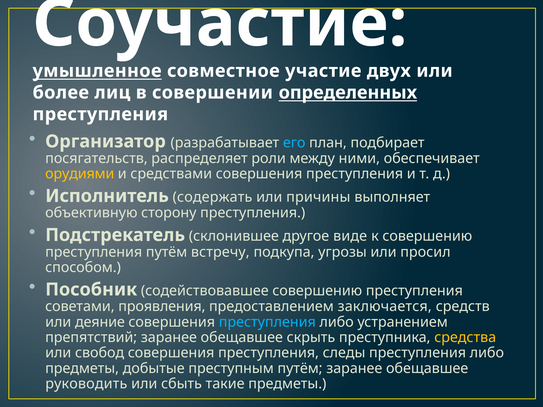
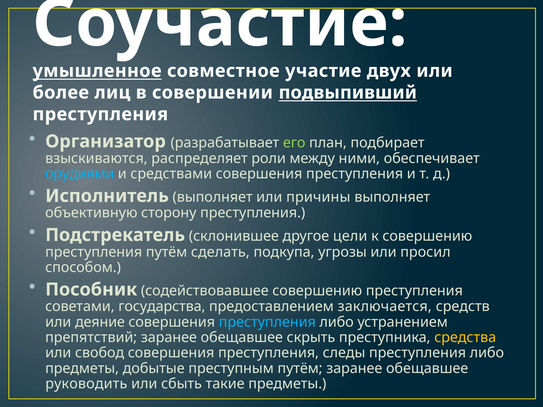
определенных: определенных -> подвыпивший
его colour: light blue -> light green
посягательств: посягательств -> взыскиваются
орудиями colour: yellow -> light blue
Исполнитель содержать: содержать -> выполняет
виде: виде -> цели
встречу: встречу -> сделать
проявления: проявления -> государства
